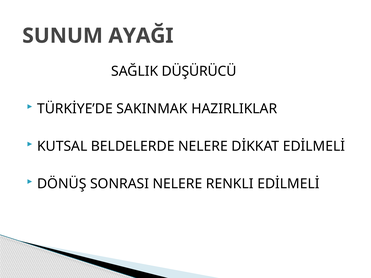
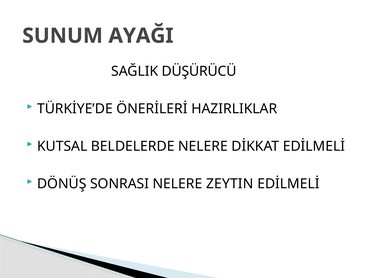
SAKINMAK: SAKINMAK -> ÖNERİLERİ
RENKLI: RENKLI -> ZEYTIN
